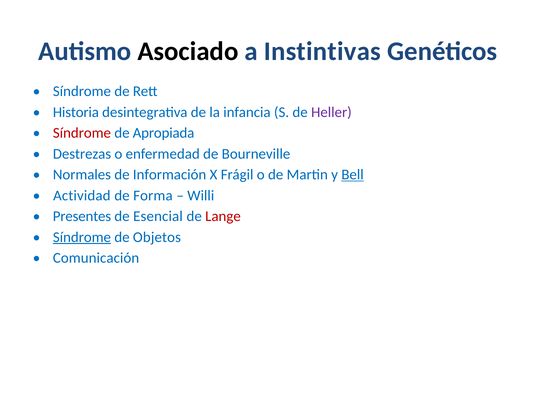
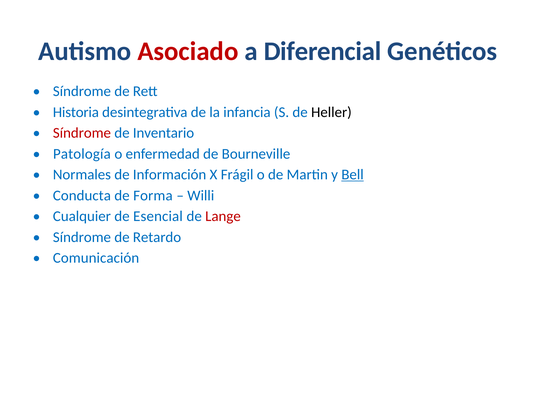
Asociado colour: black -> red
Instintivas: Instintivas -> Diferencial
Heller colour: purple -> black
Apropiada: Apropiada -> Inventario
Destrezas: Destrezas -> Patología
Actividad: Actividad -> Conducta
Presentes: Presentes -> Cualquier
Síndrome at (82, 237) underline: present -> none
Objetos: Objetos -> Retardo
